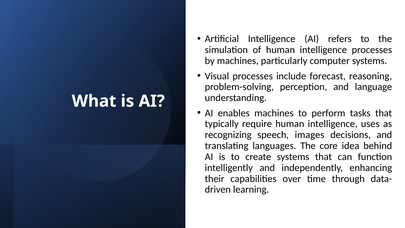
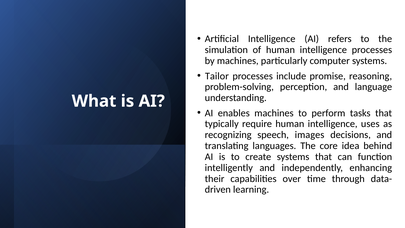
Visual: Visual -> Tailor
forecast: forecast -> promise
